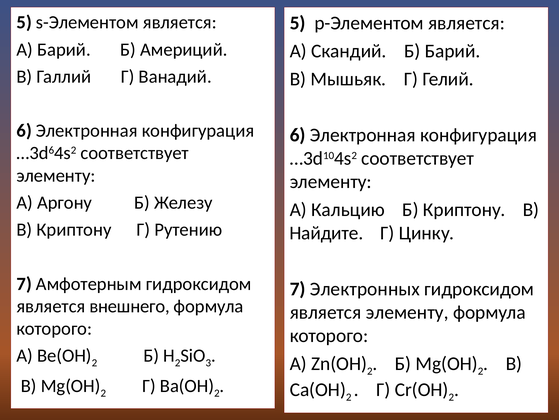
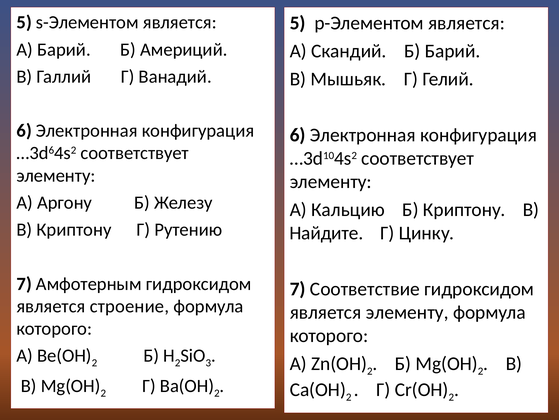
Электронных: Электронных -> Соответствие
внешнего: внешнего -> строение
